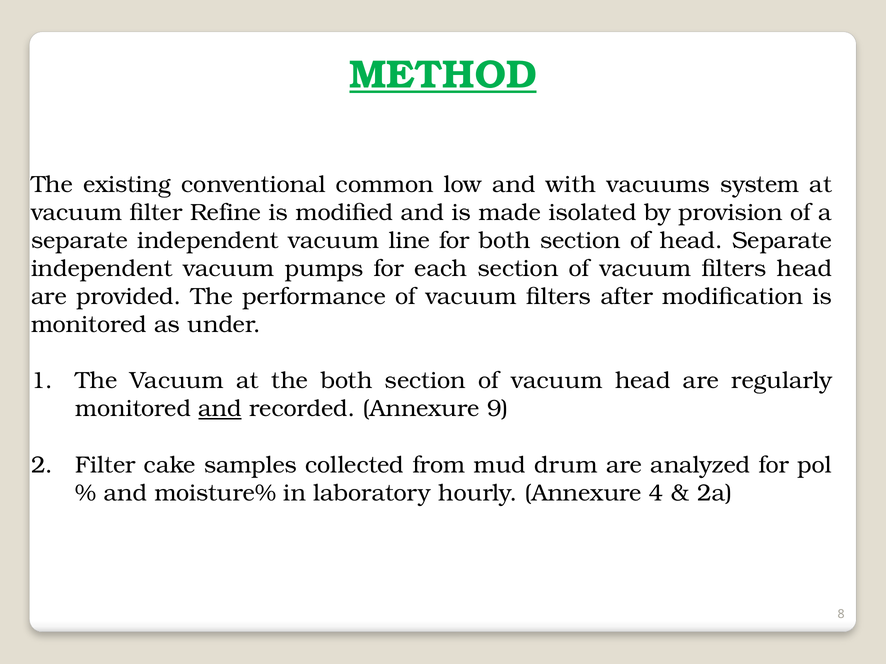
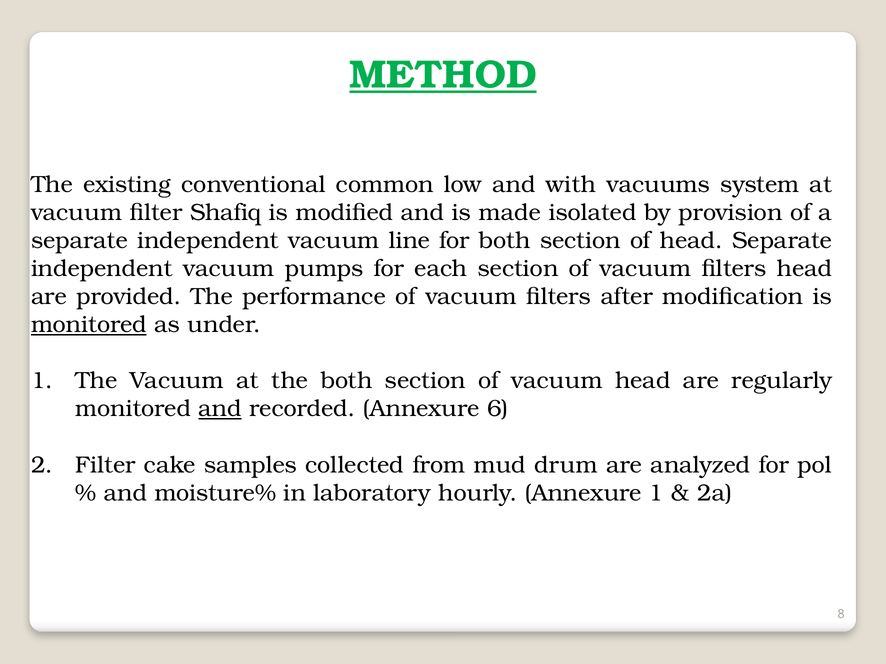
Refine: Refine -> Shafiq
monitored at (89, 325) underline: none -> present
9: 9 -> 6
Annexure 4: 4 -> 1
